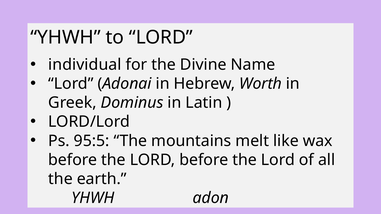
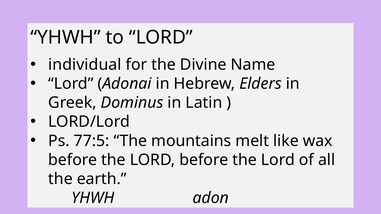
Worth: Worth -> Elders
95:5: 95:5 -> 77:5
